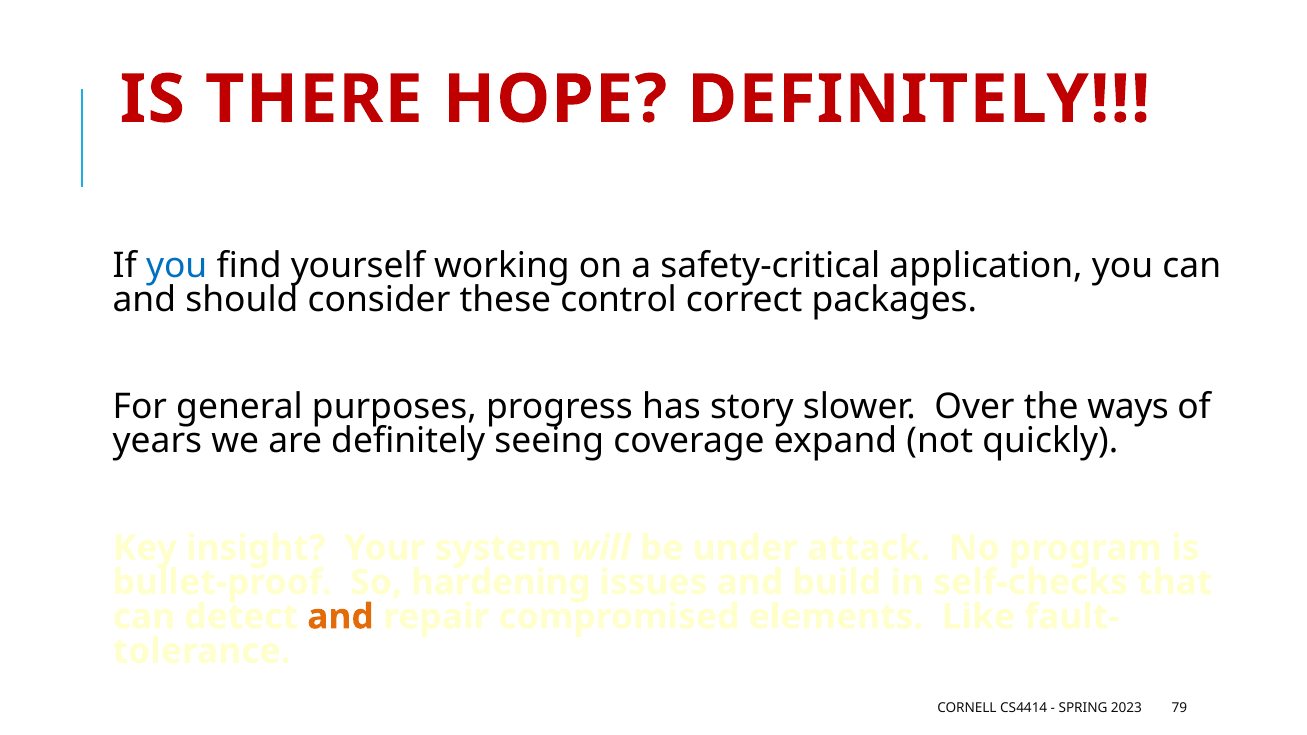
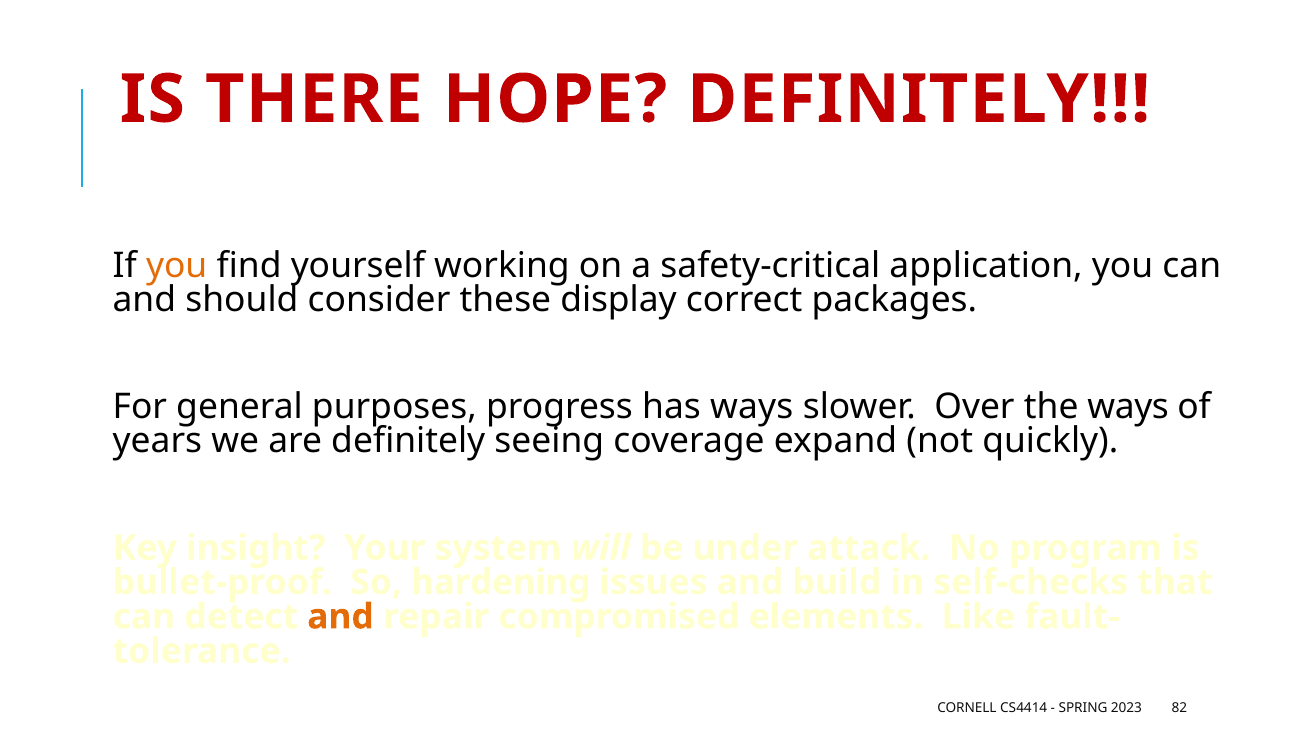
you at (177, 266) colour: blue -> orange
control: control -> display
has story: story -> ways
79: 79 -> 82
